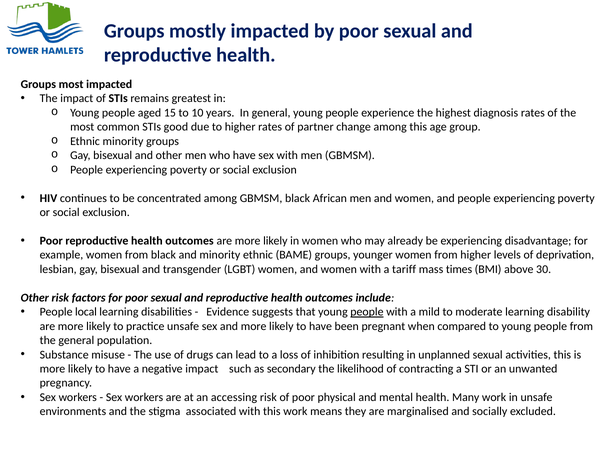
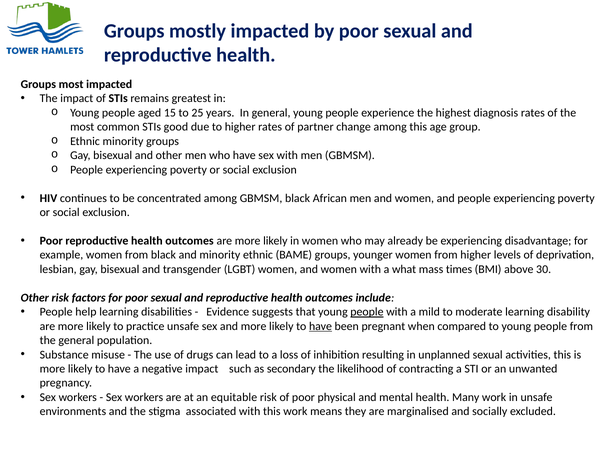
10: 10 -> 25
tariff: tariff -> what
local: local -> help
have at (320, 326) underline: none -> present
accessing: accessing -> equitable
